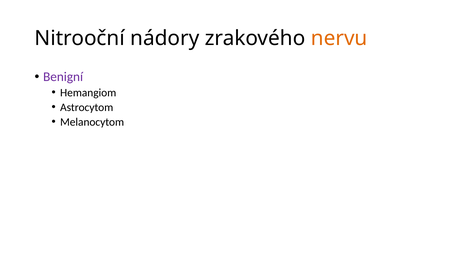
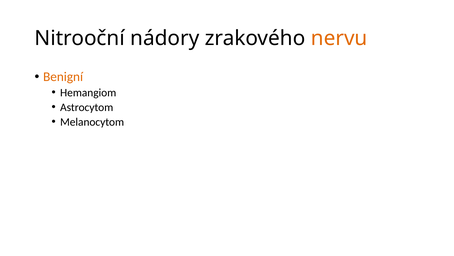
Benigní colour: purple -> orange
